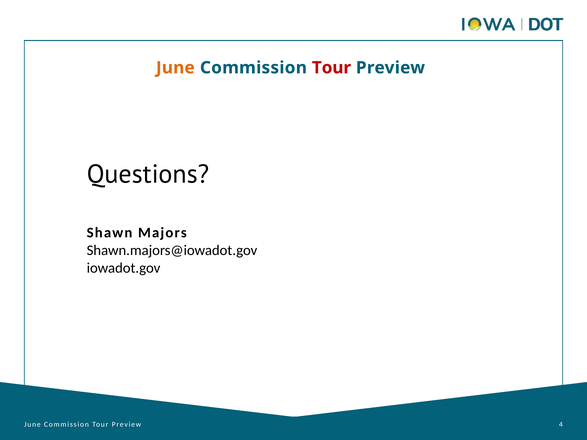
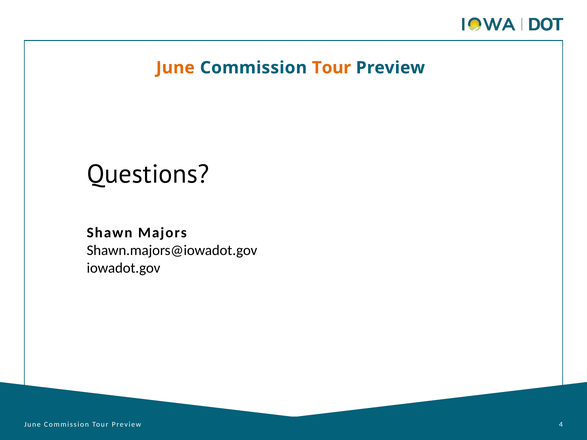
Tour at (331, 68) colour: red -> orange
